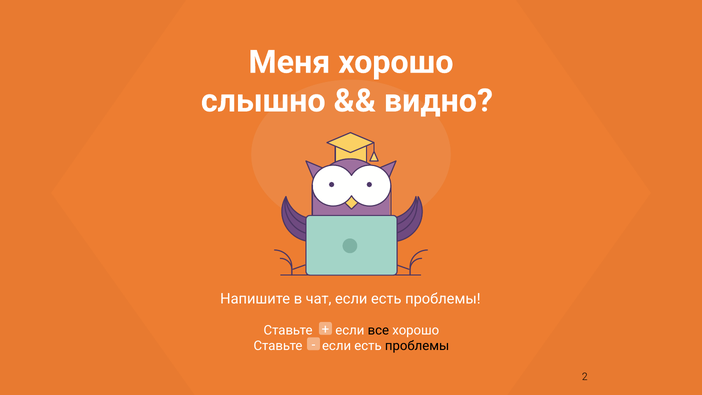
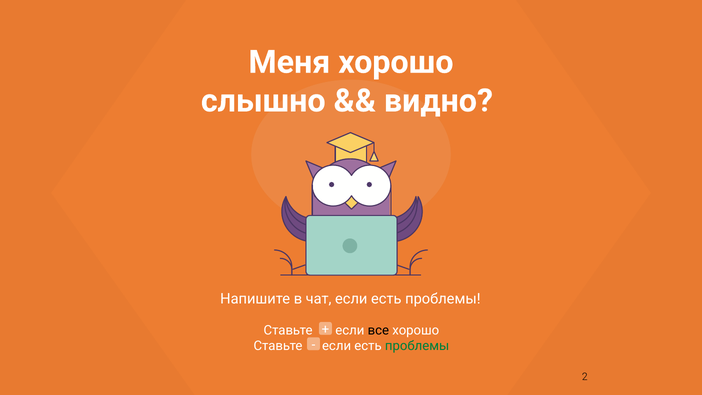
проблемы at (417, 346) colour: black -> green
